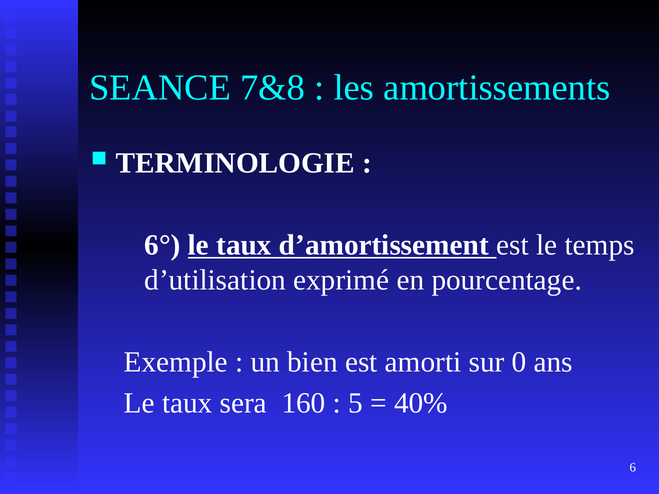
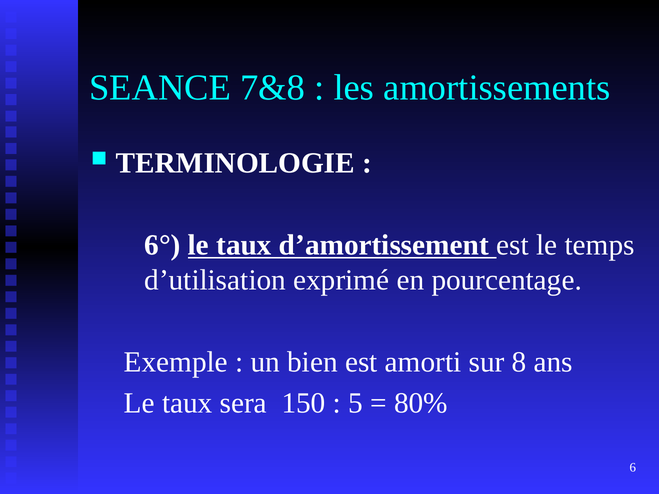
0: 0 -> 8
160: 160 -> 150
40%: 40% -> 80%
